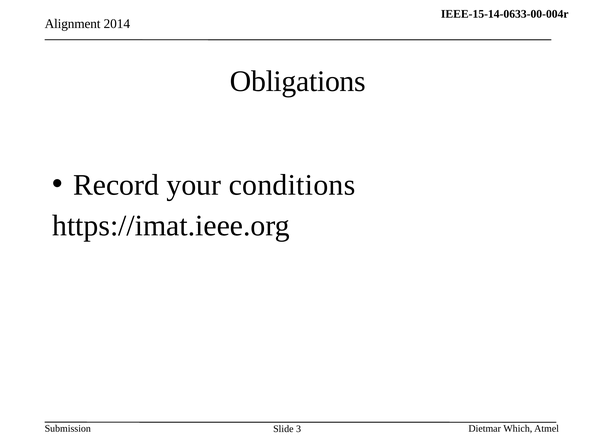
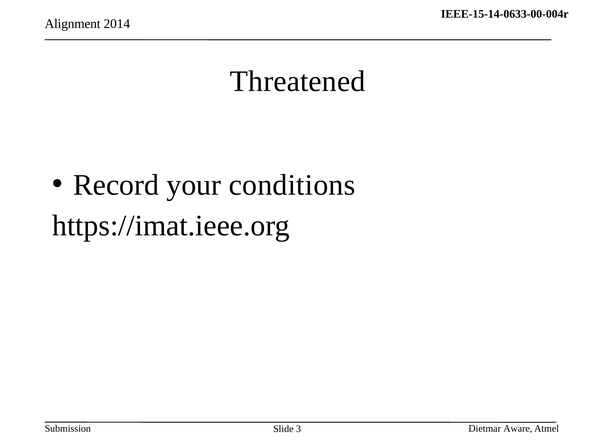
Obligations: Obligations -> Threatened
Which: Which -> Aware
